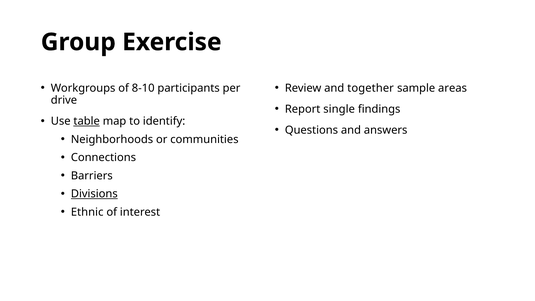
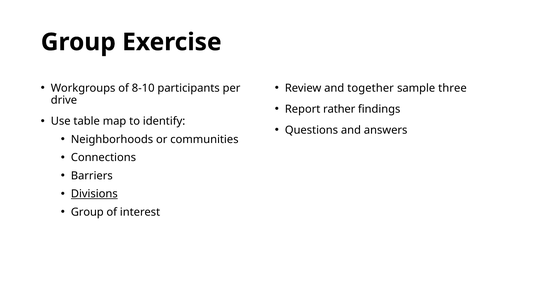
areas: areas -> three
single: single -> rather
table underline: present -> none
Ethnic at (87, 212): Ethnic -> Group
